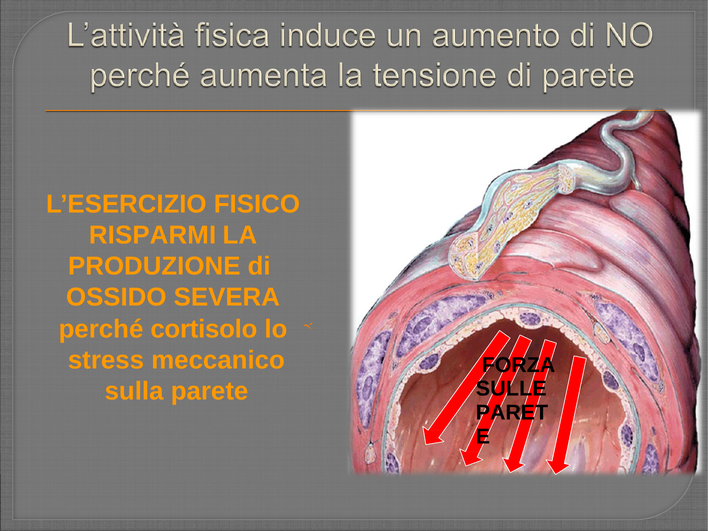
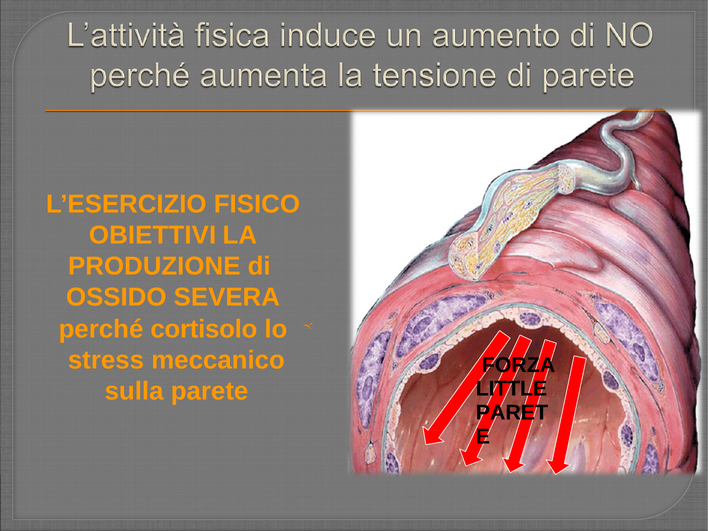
RISPARMI: RISPARMI -> OBIETTIVI
SULLE: SULLE -> LITTLE
